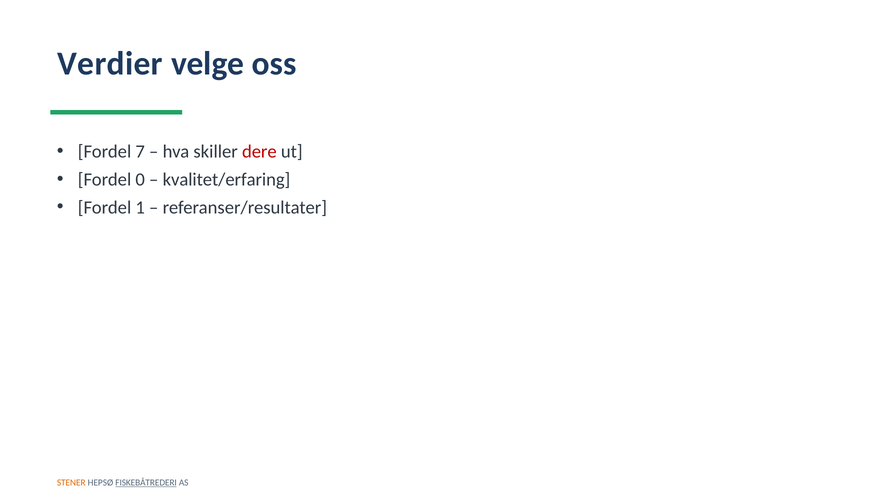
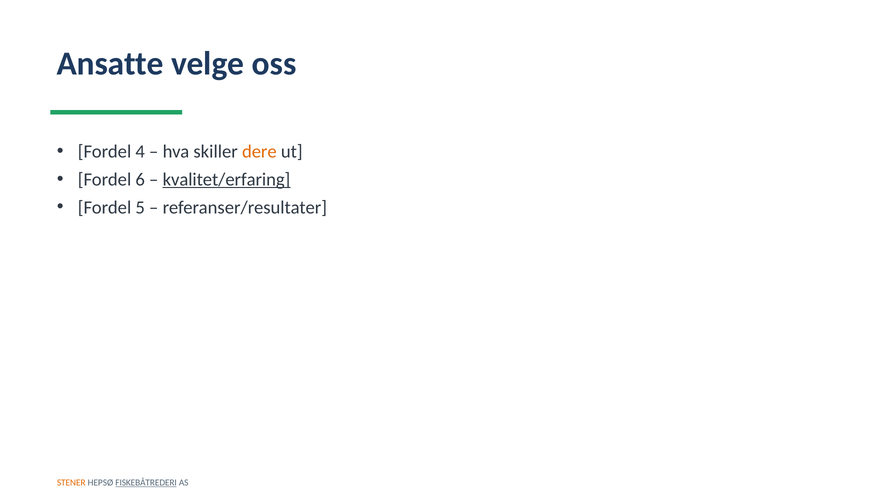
Verdier: Verdier -> Ansatte
7: 7 -> 4
dere colour: red -> orange
0: 0 -> 6
kvalitet/erfaring underline: none -> present
1: 1 -> 5
